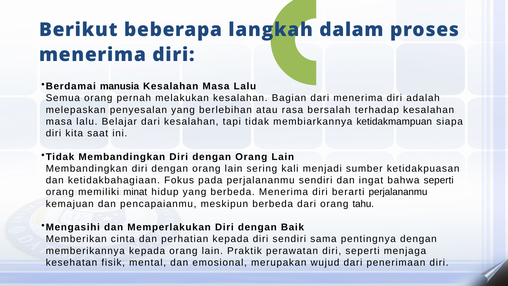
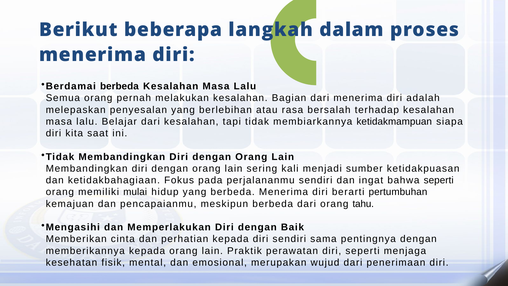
Berdamai manusia: manusia -> berbeda
minat: minat -> mulai
berarti perjalananmu: perjalananmu -> pertumbuhan
